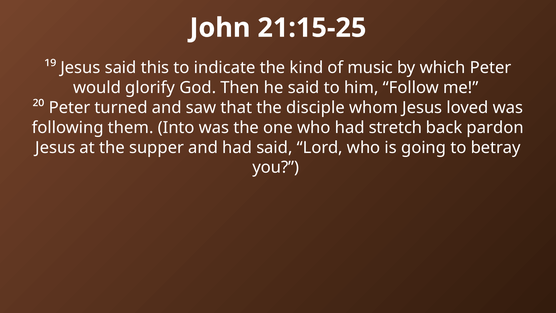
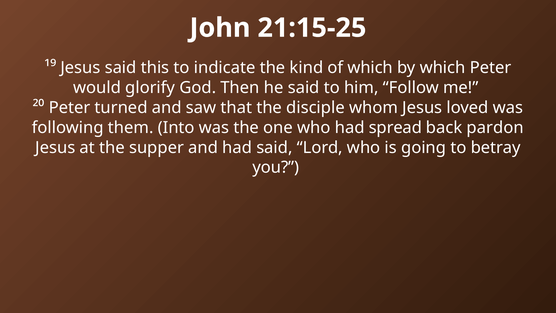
of music: music -> which
stretch: stretch -> spread
